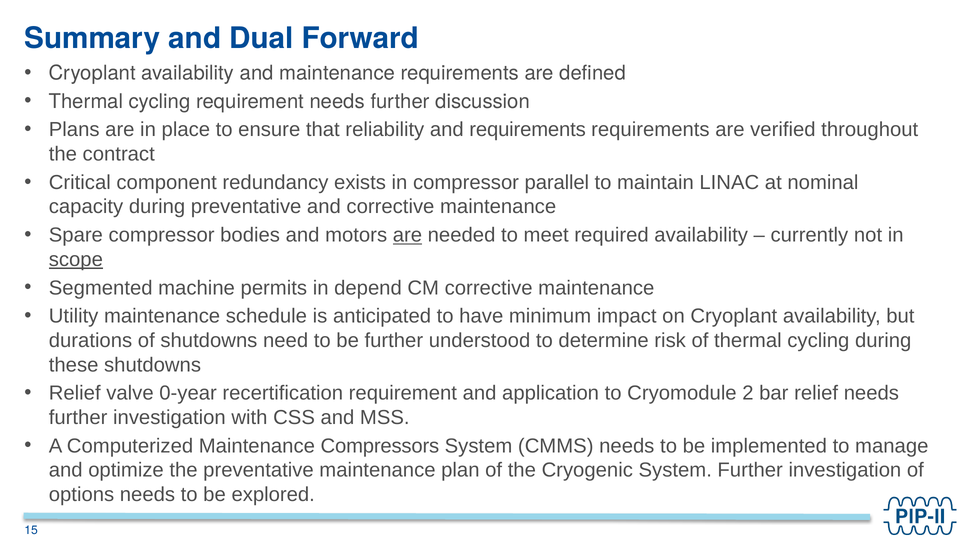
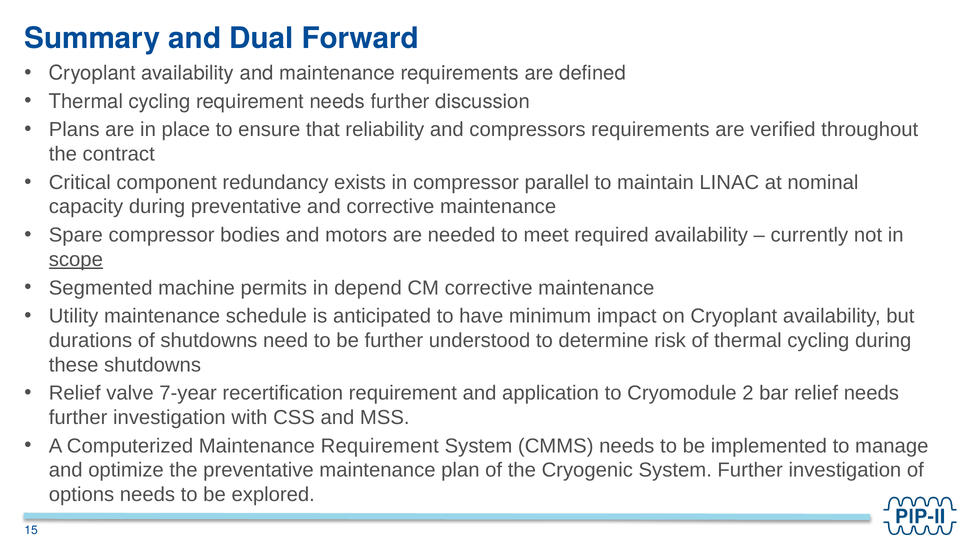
and requirements: requirements -> compressors
are at (407, 235) underline: present -> none
0-year: 0-year -> 7-year
Maintenance Compressors: Compressors -> Requirement
